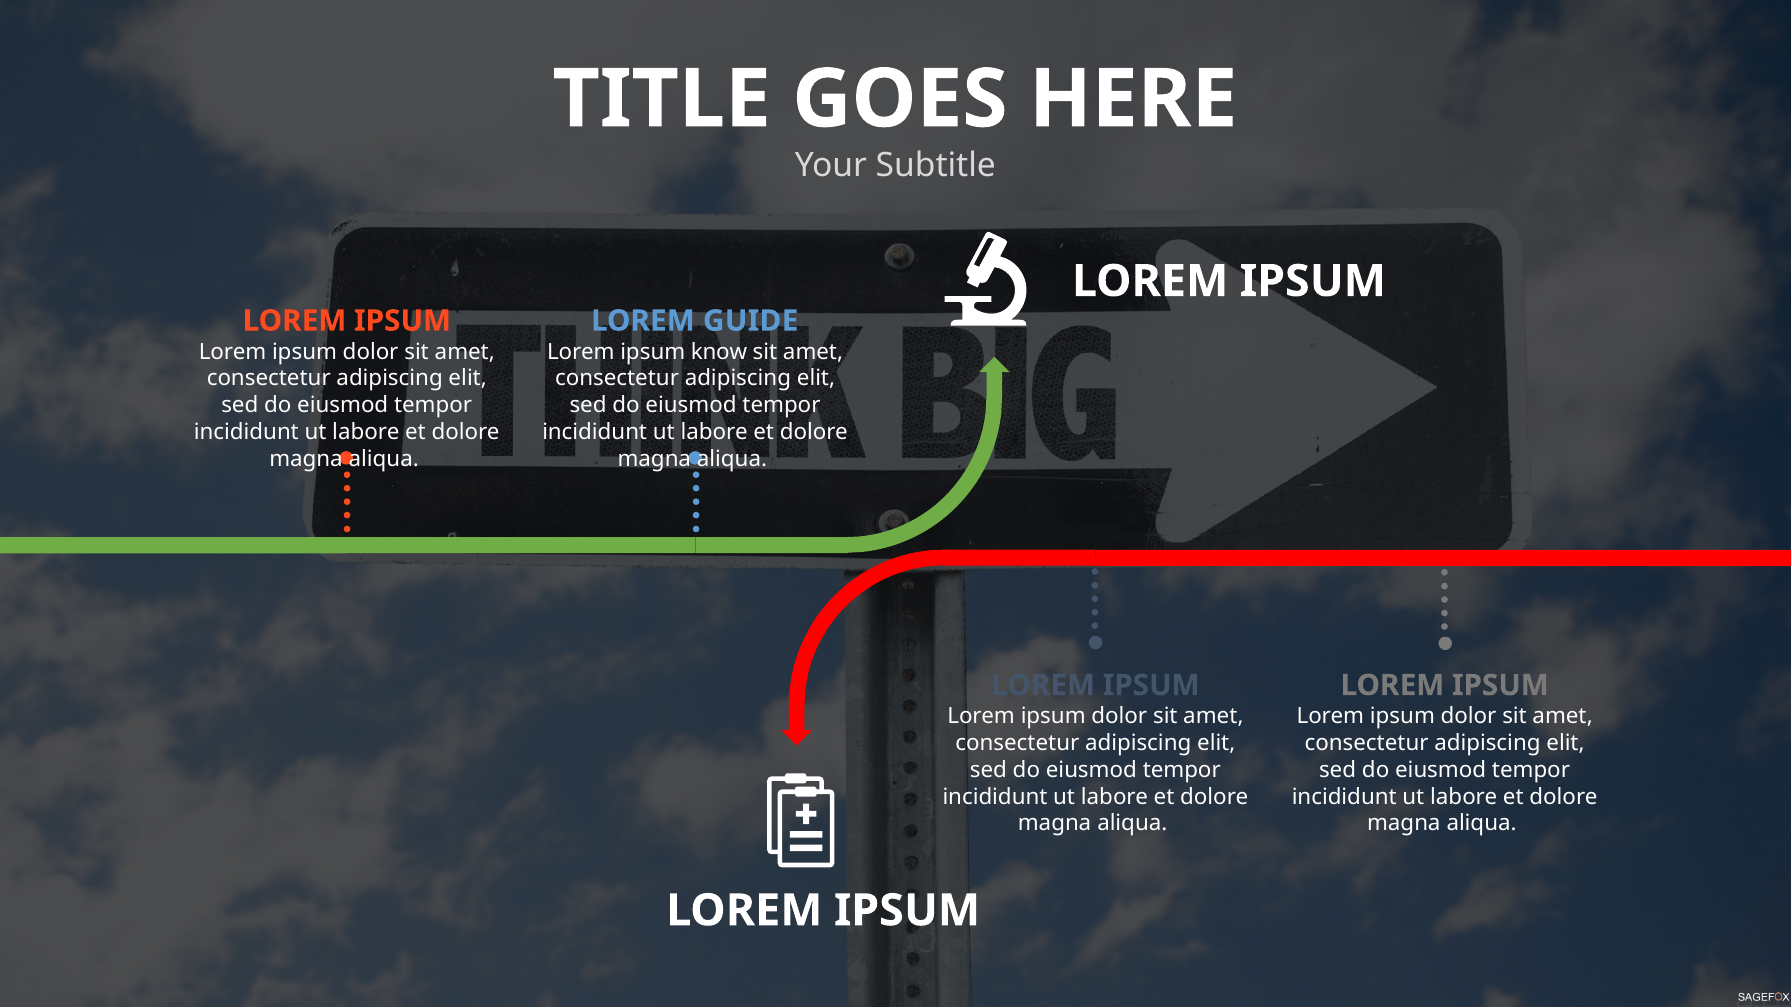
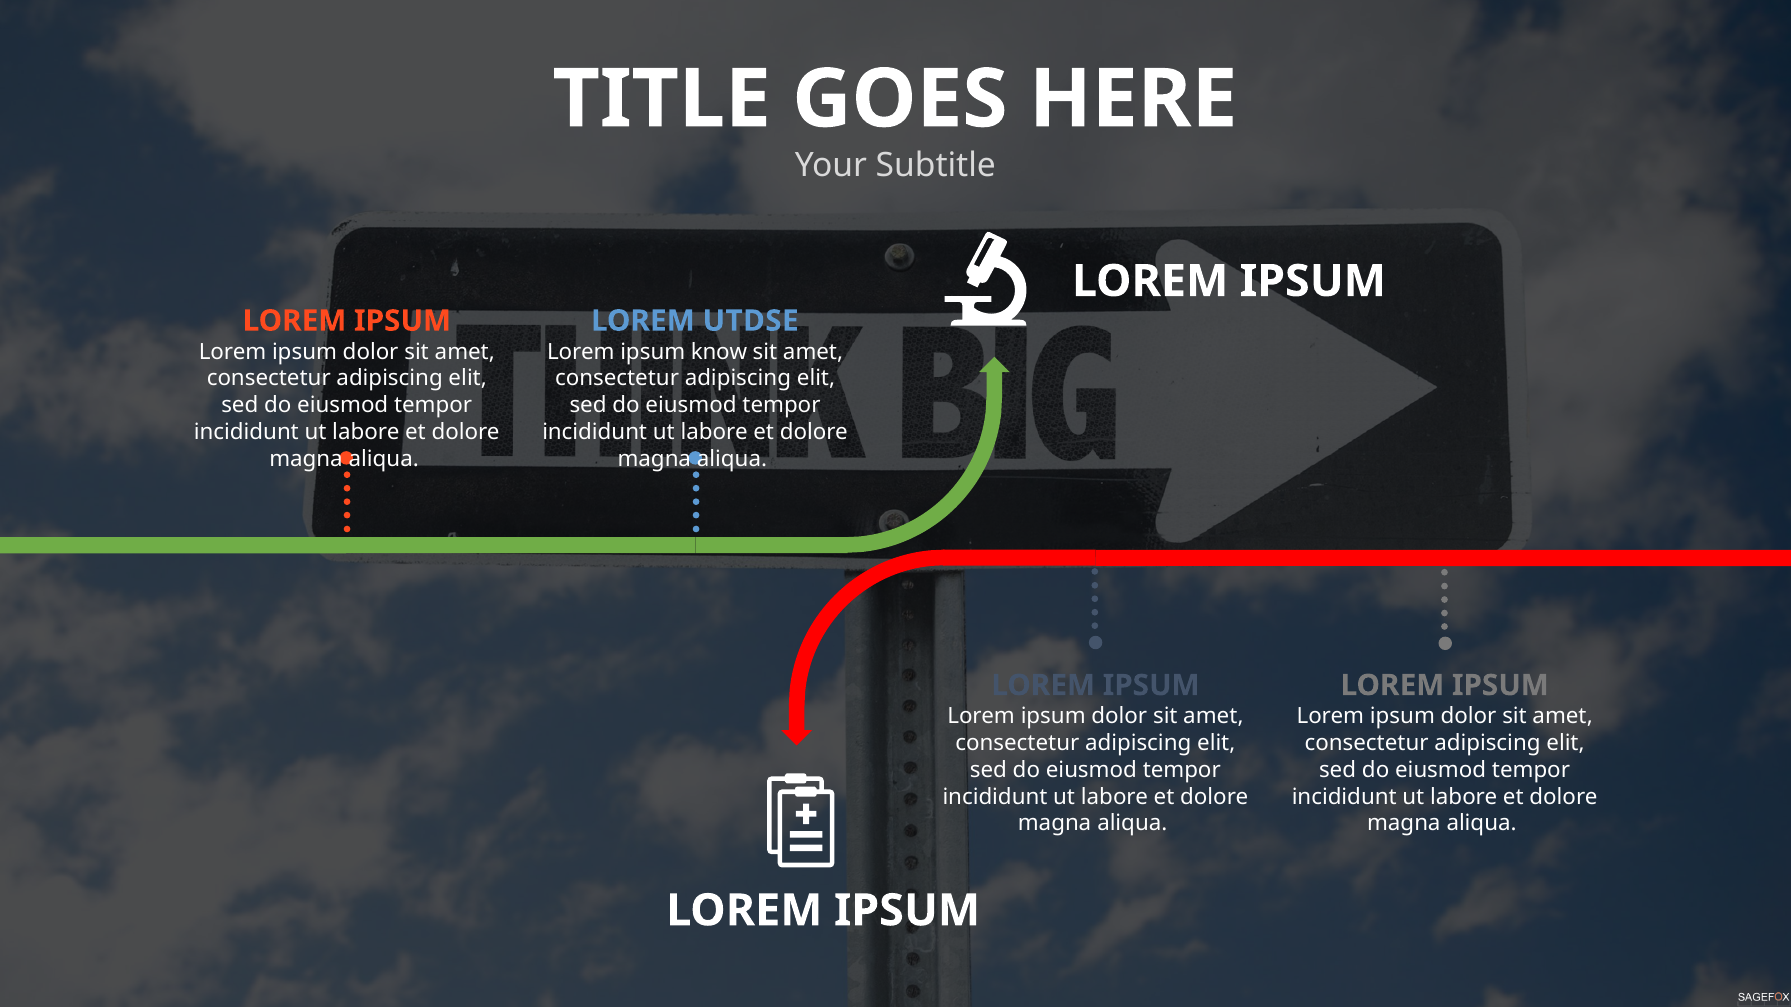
GUIDE: GUIDE -> UTDSE
